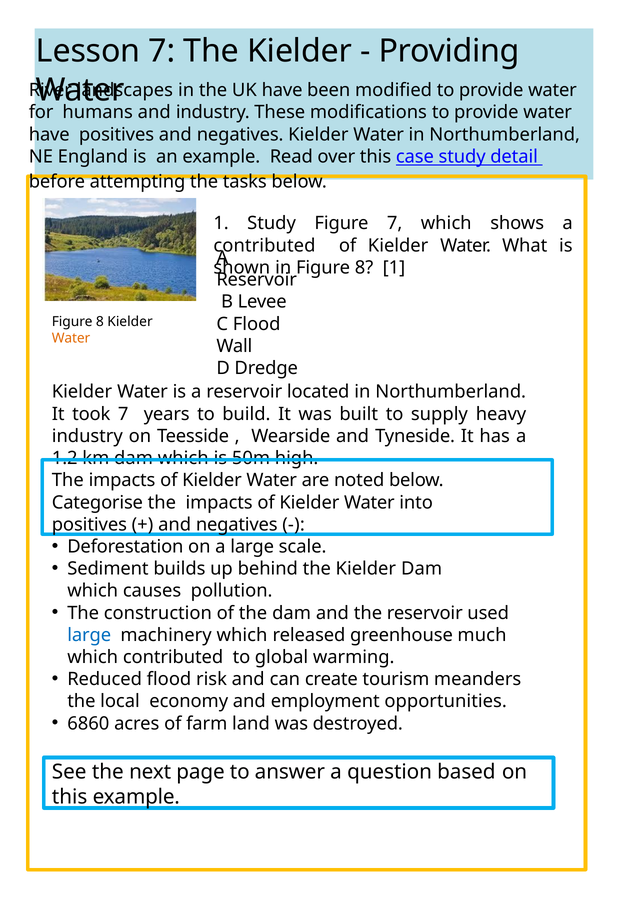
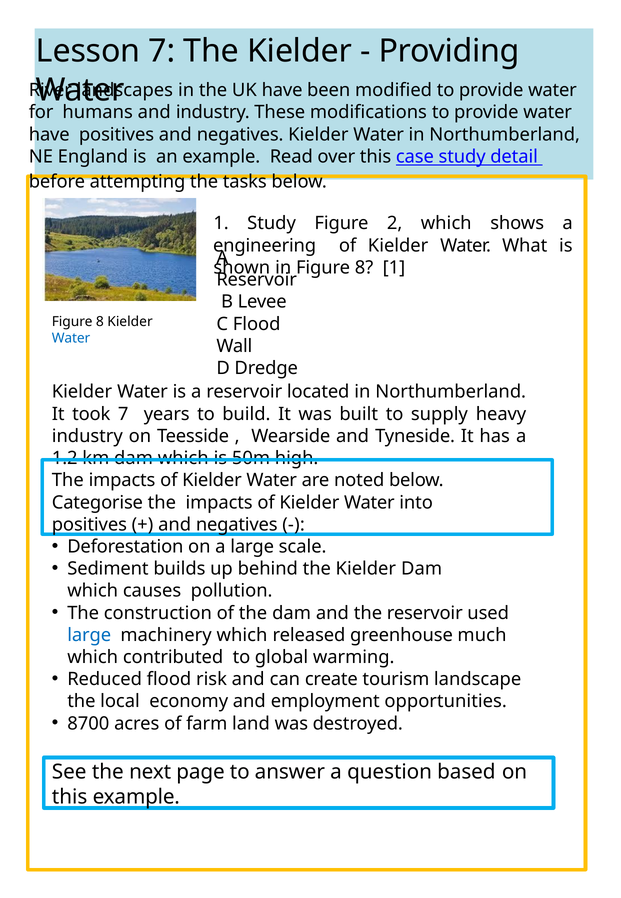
Figure 7: 7 -> 2
contributed at (264, 245): contributed -> engineering
Water at (71, 338) colour: orange -> blue
meanders: meanders -> landscape
6860: 6860 -> 8700
